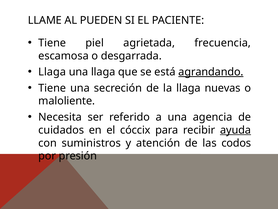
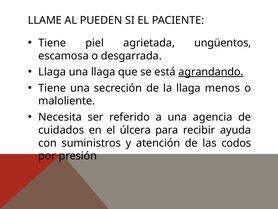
frecuencia: frecuencia -> ungüentos
nuevas: nuevas -> menos
cóccix: cóccix -> úlcera
ayuda underline: present -> none
